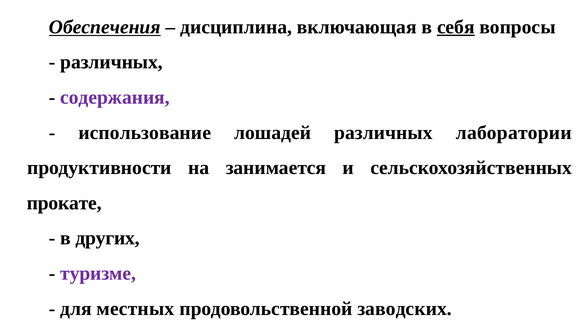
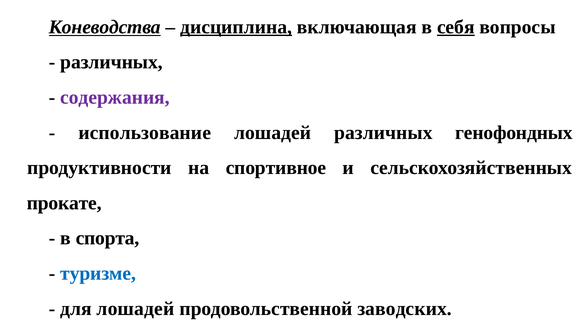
Обеспечения: Обеспечения -> Коневодства
дисциплина underline: none -> present
лаборатории: лаборатории -> генофондных
занимается: занимается -> спортивное
других: других -> спорта
туризме colour: purple -> blue
для местных: местных -> лошадей
